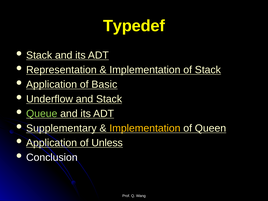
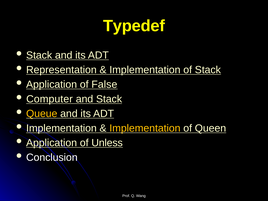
Basic: Basic -> False
Underflow: Underflow -> Computer
Queue colour: light green -> yellow
Supplementary at (61, 128): Supplementary -> Implementation
